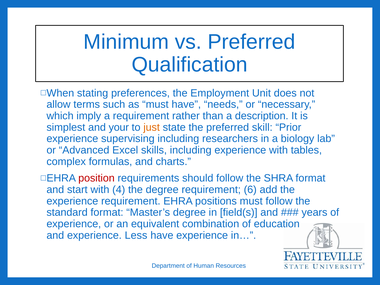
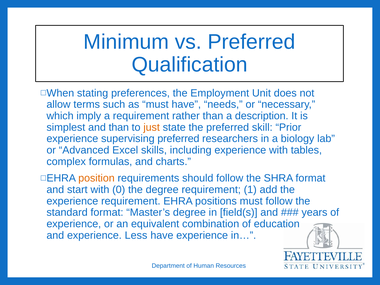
and your: your -> than
supervising including: including -> preferred
position colour: red -> orange
4: 4 -> 0
6: 6 -> 1
